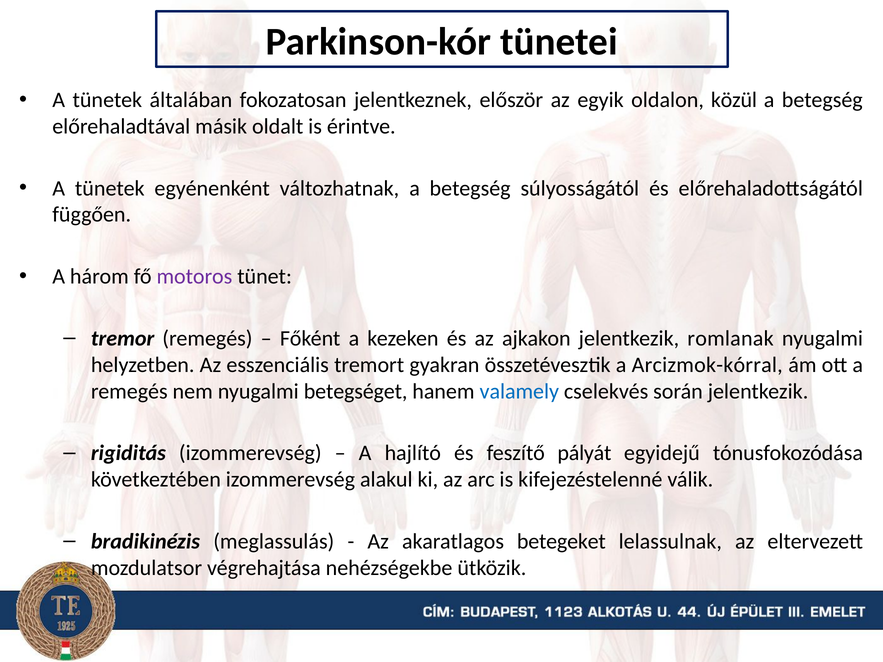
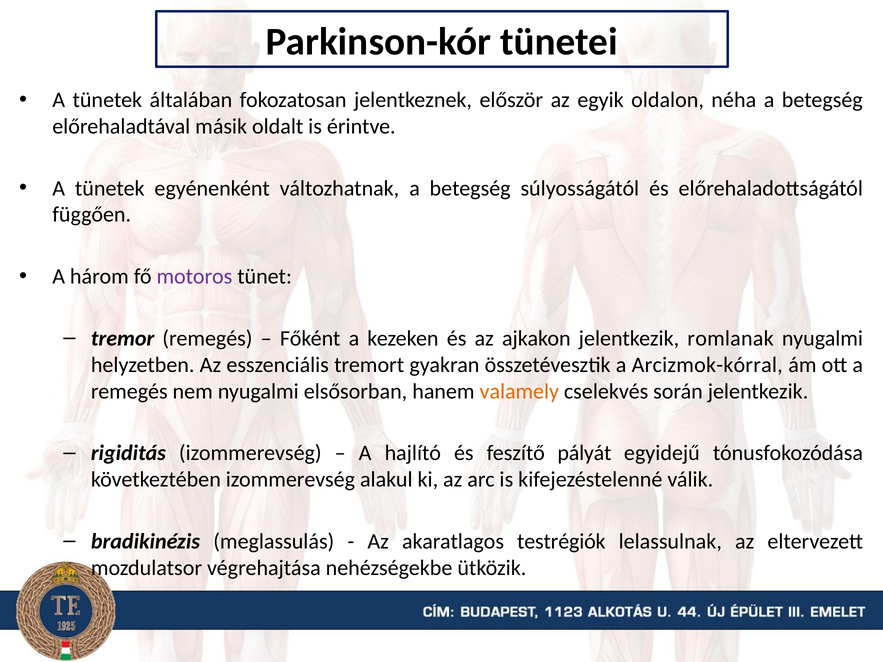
közül: közül -> néha
betegséget: betegséget -> elsősorban
valamely colour: blue -> orange
betegeket: betegeket -> testrégiók
